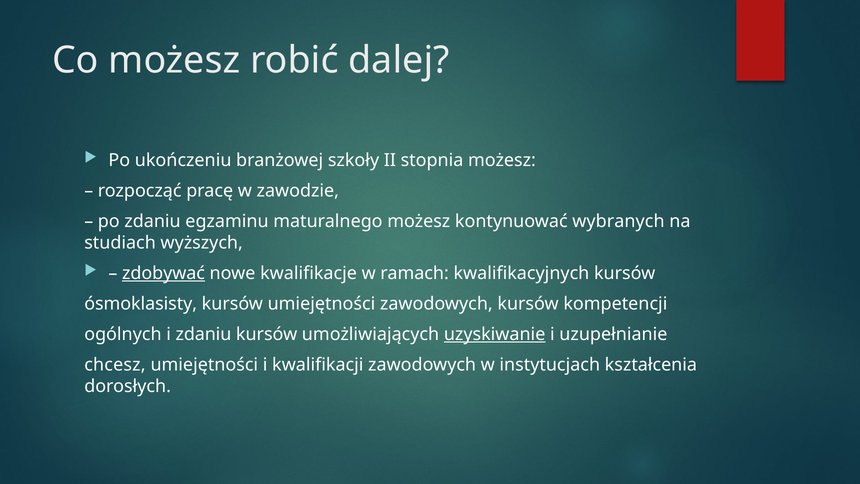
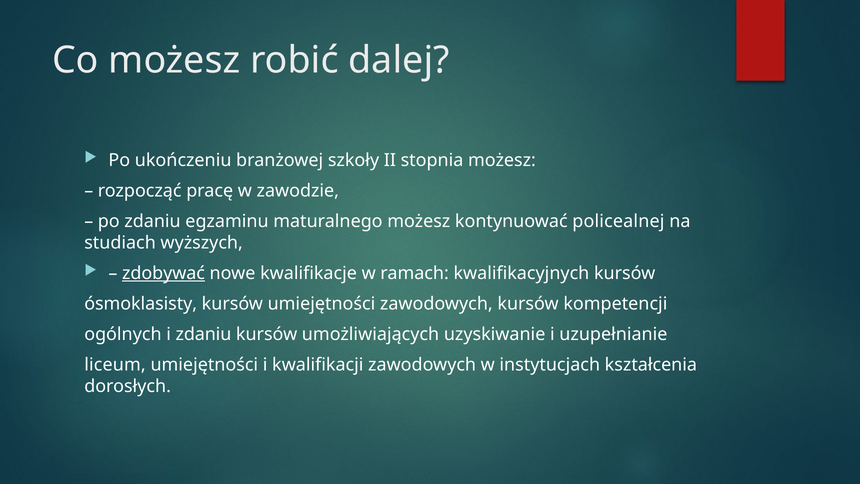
wybranych: wybranych -> policealnej
uzyskiwanie underline: present -> none
chcesz: chcesz -> liceum
